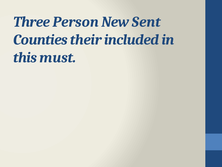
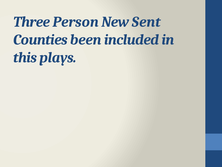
their: their -> been
must: must -> plays
